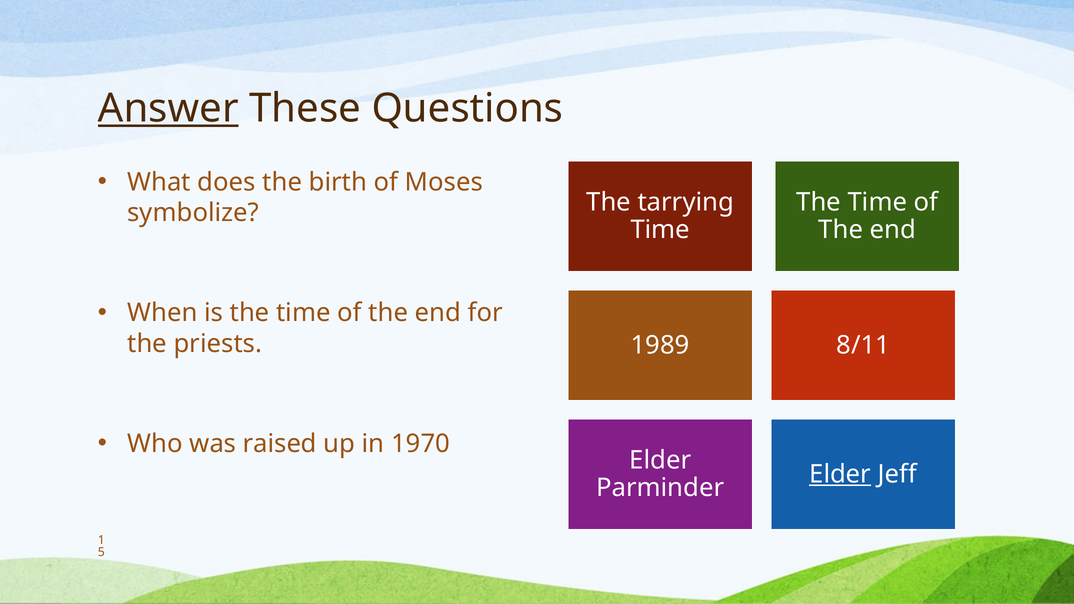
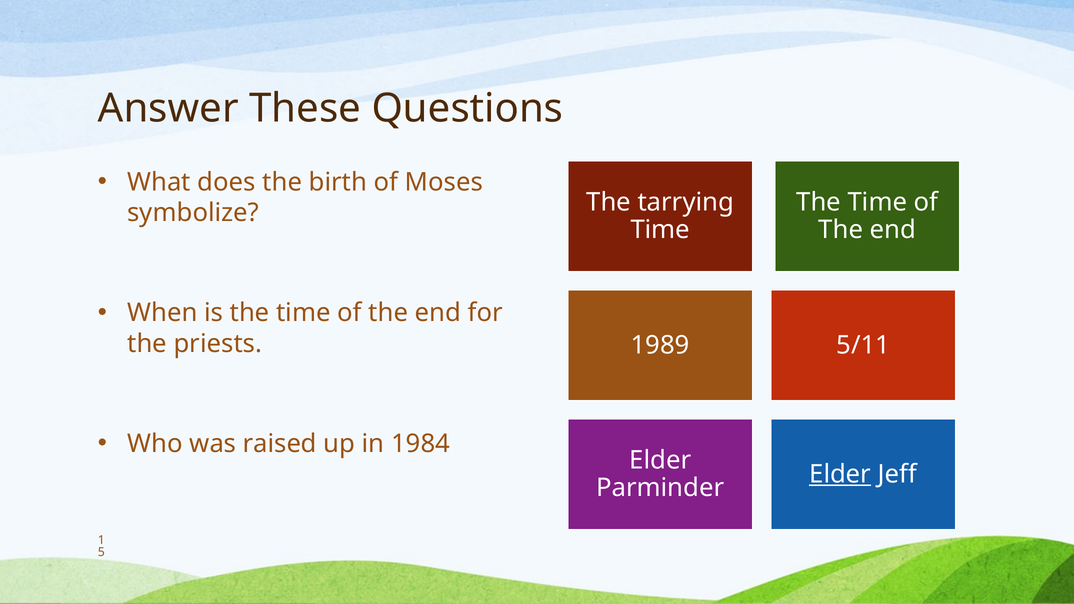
Answer underline: present -> none
8/11: 8/11 -> 5/11
1970: 1970 -> 1984
